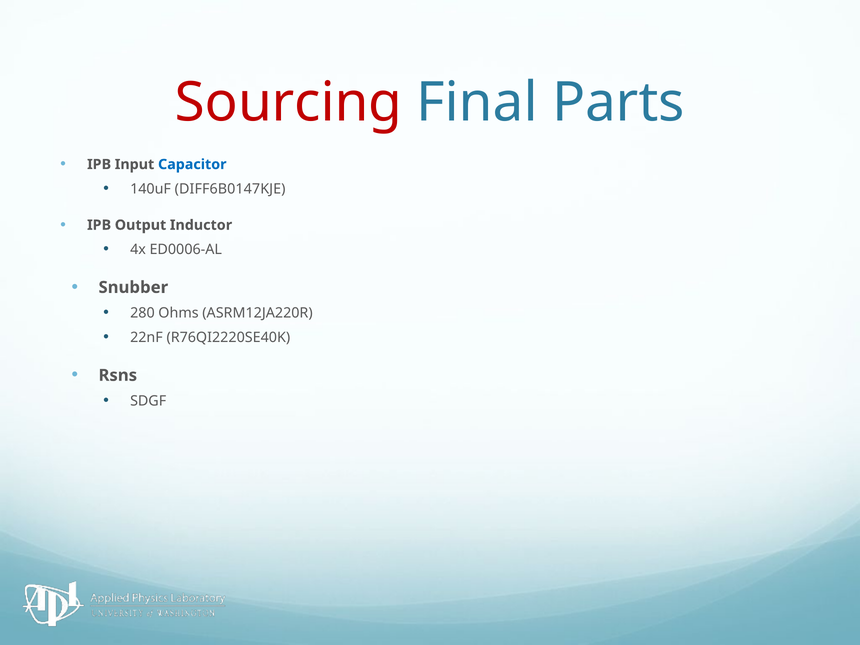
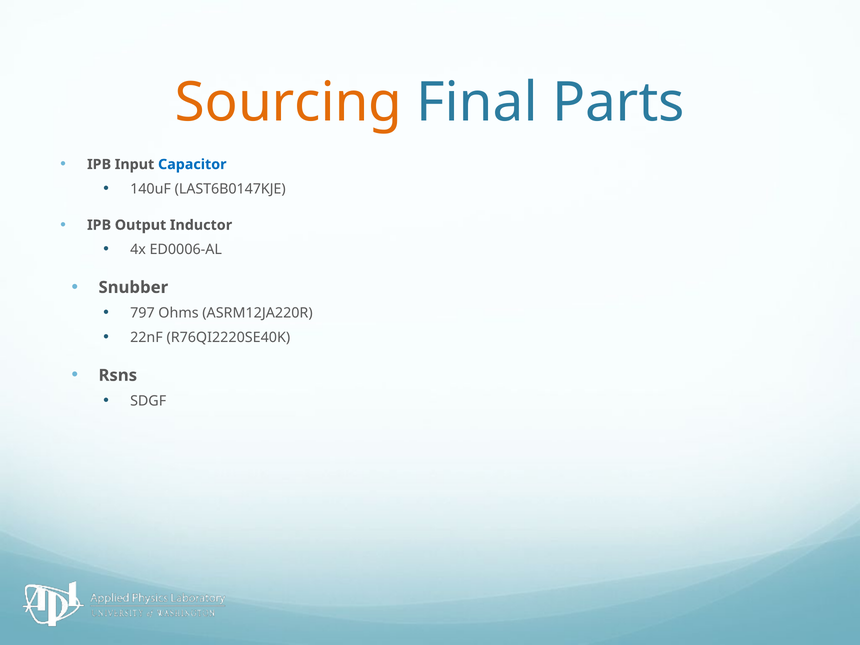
Sourcing colour: red -> orange
DIFF6B0147KJE: DIFF6B0147KJE -> LAST6B0147KJE
280: 280 -> 797
